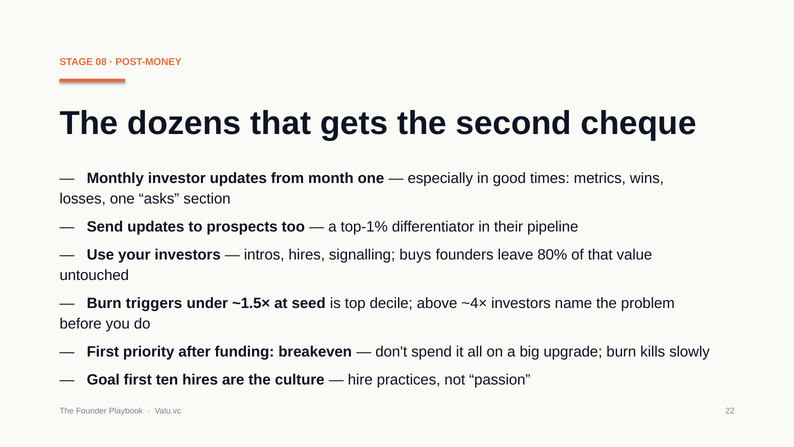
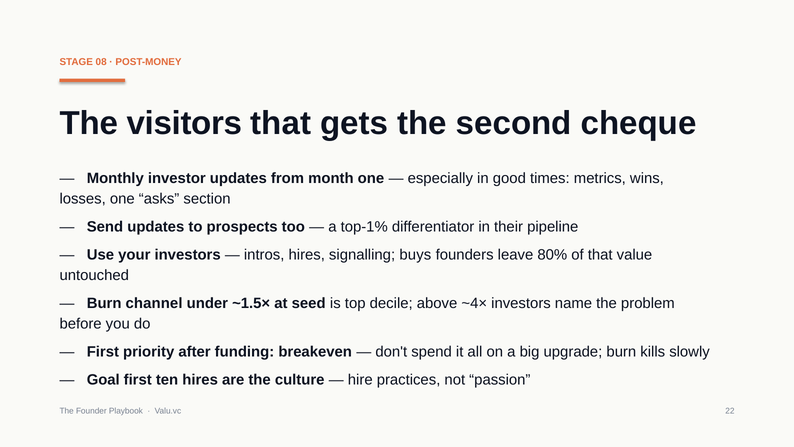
dozens: dozens -> visitors
triggers: triggers -> channel
